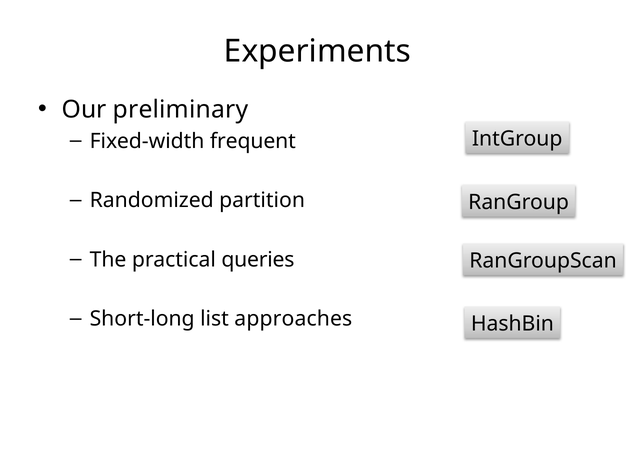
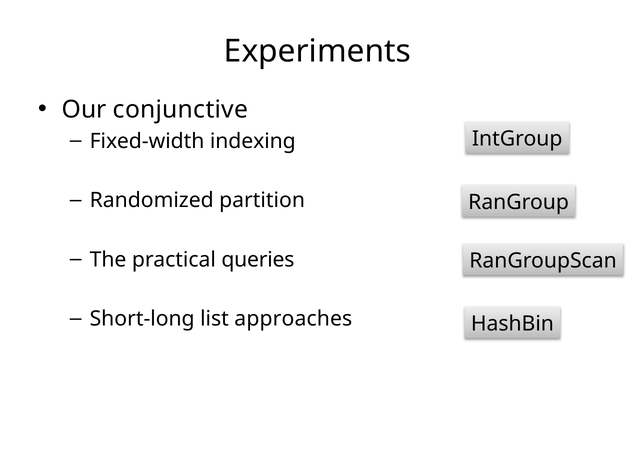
preliminary: preliminary -> conjunctive
frequent: frequent -> indexing
